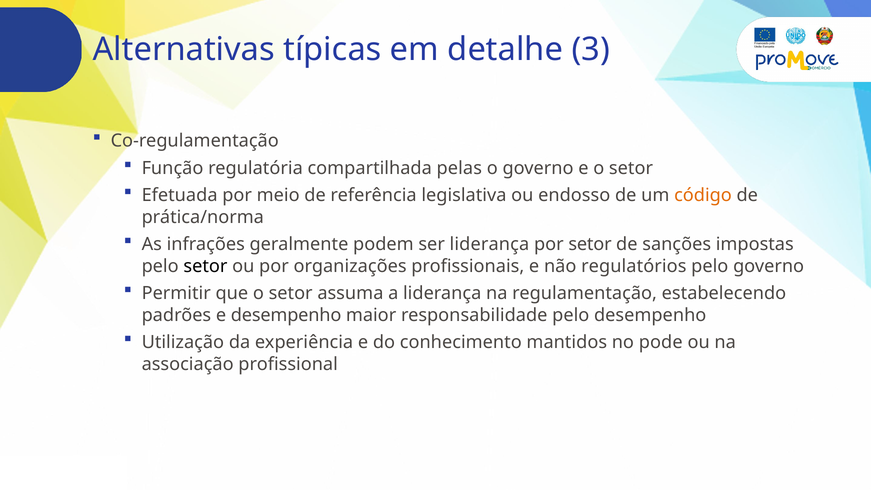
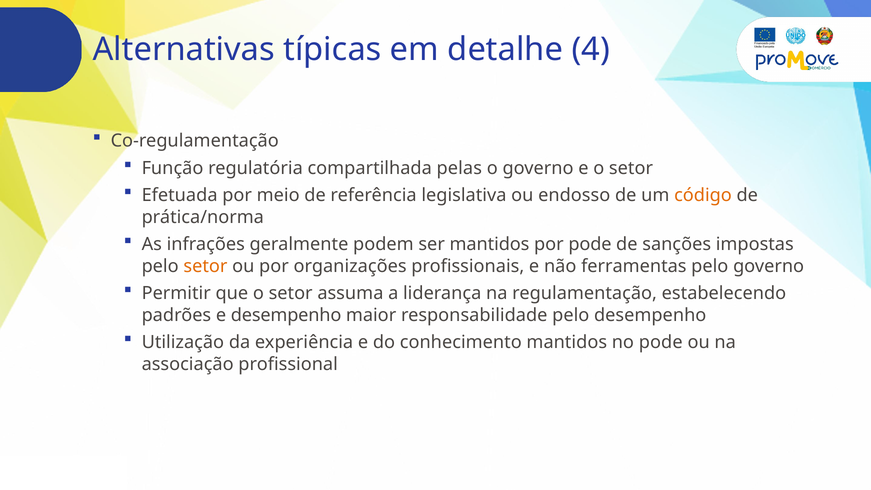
3: 3 -> 4
ser liderança: liderança -> mantidos
por setor: setor -> pode
setor at (205, 266) colour: black -> orange
regulatórios: regulatórios -> ferramentas
